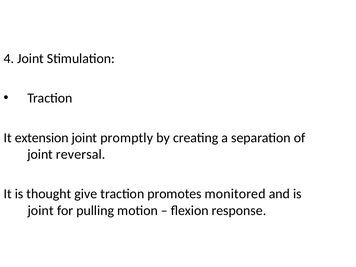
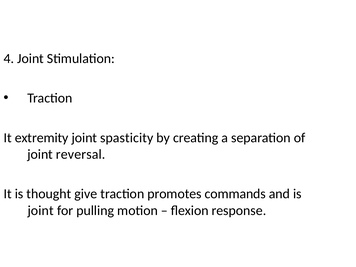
extension: extension -> extremity
promptly: promptly -> spasticity
monitored: monitored -> commands
